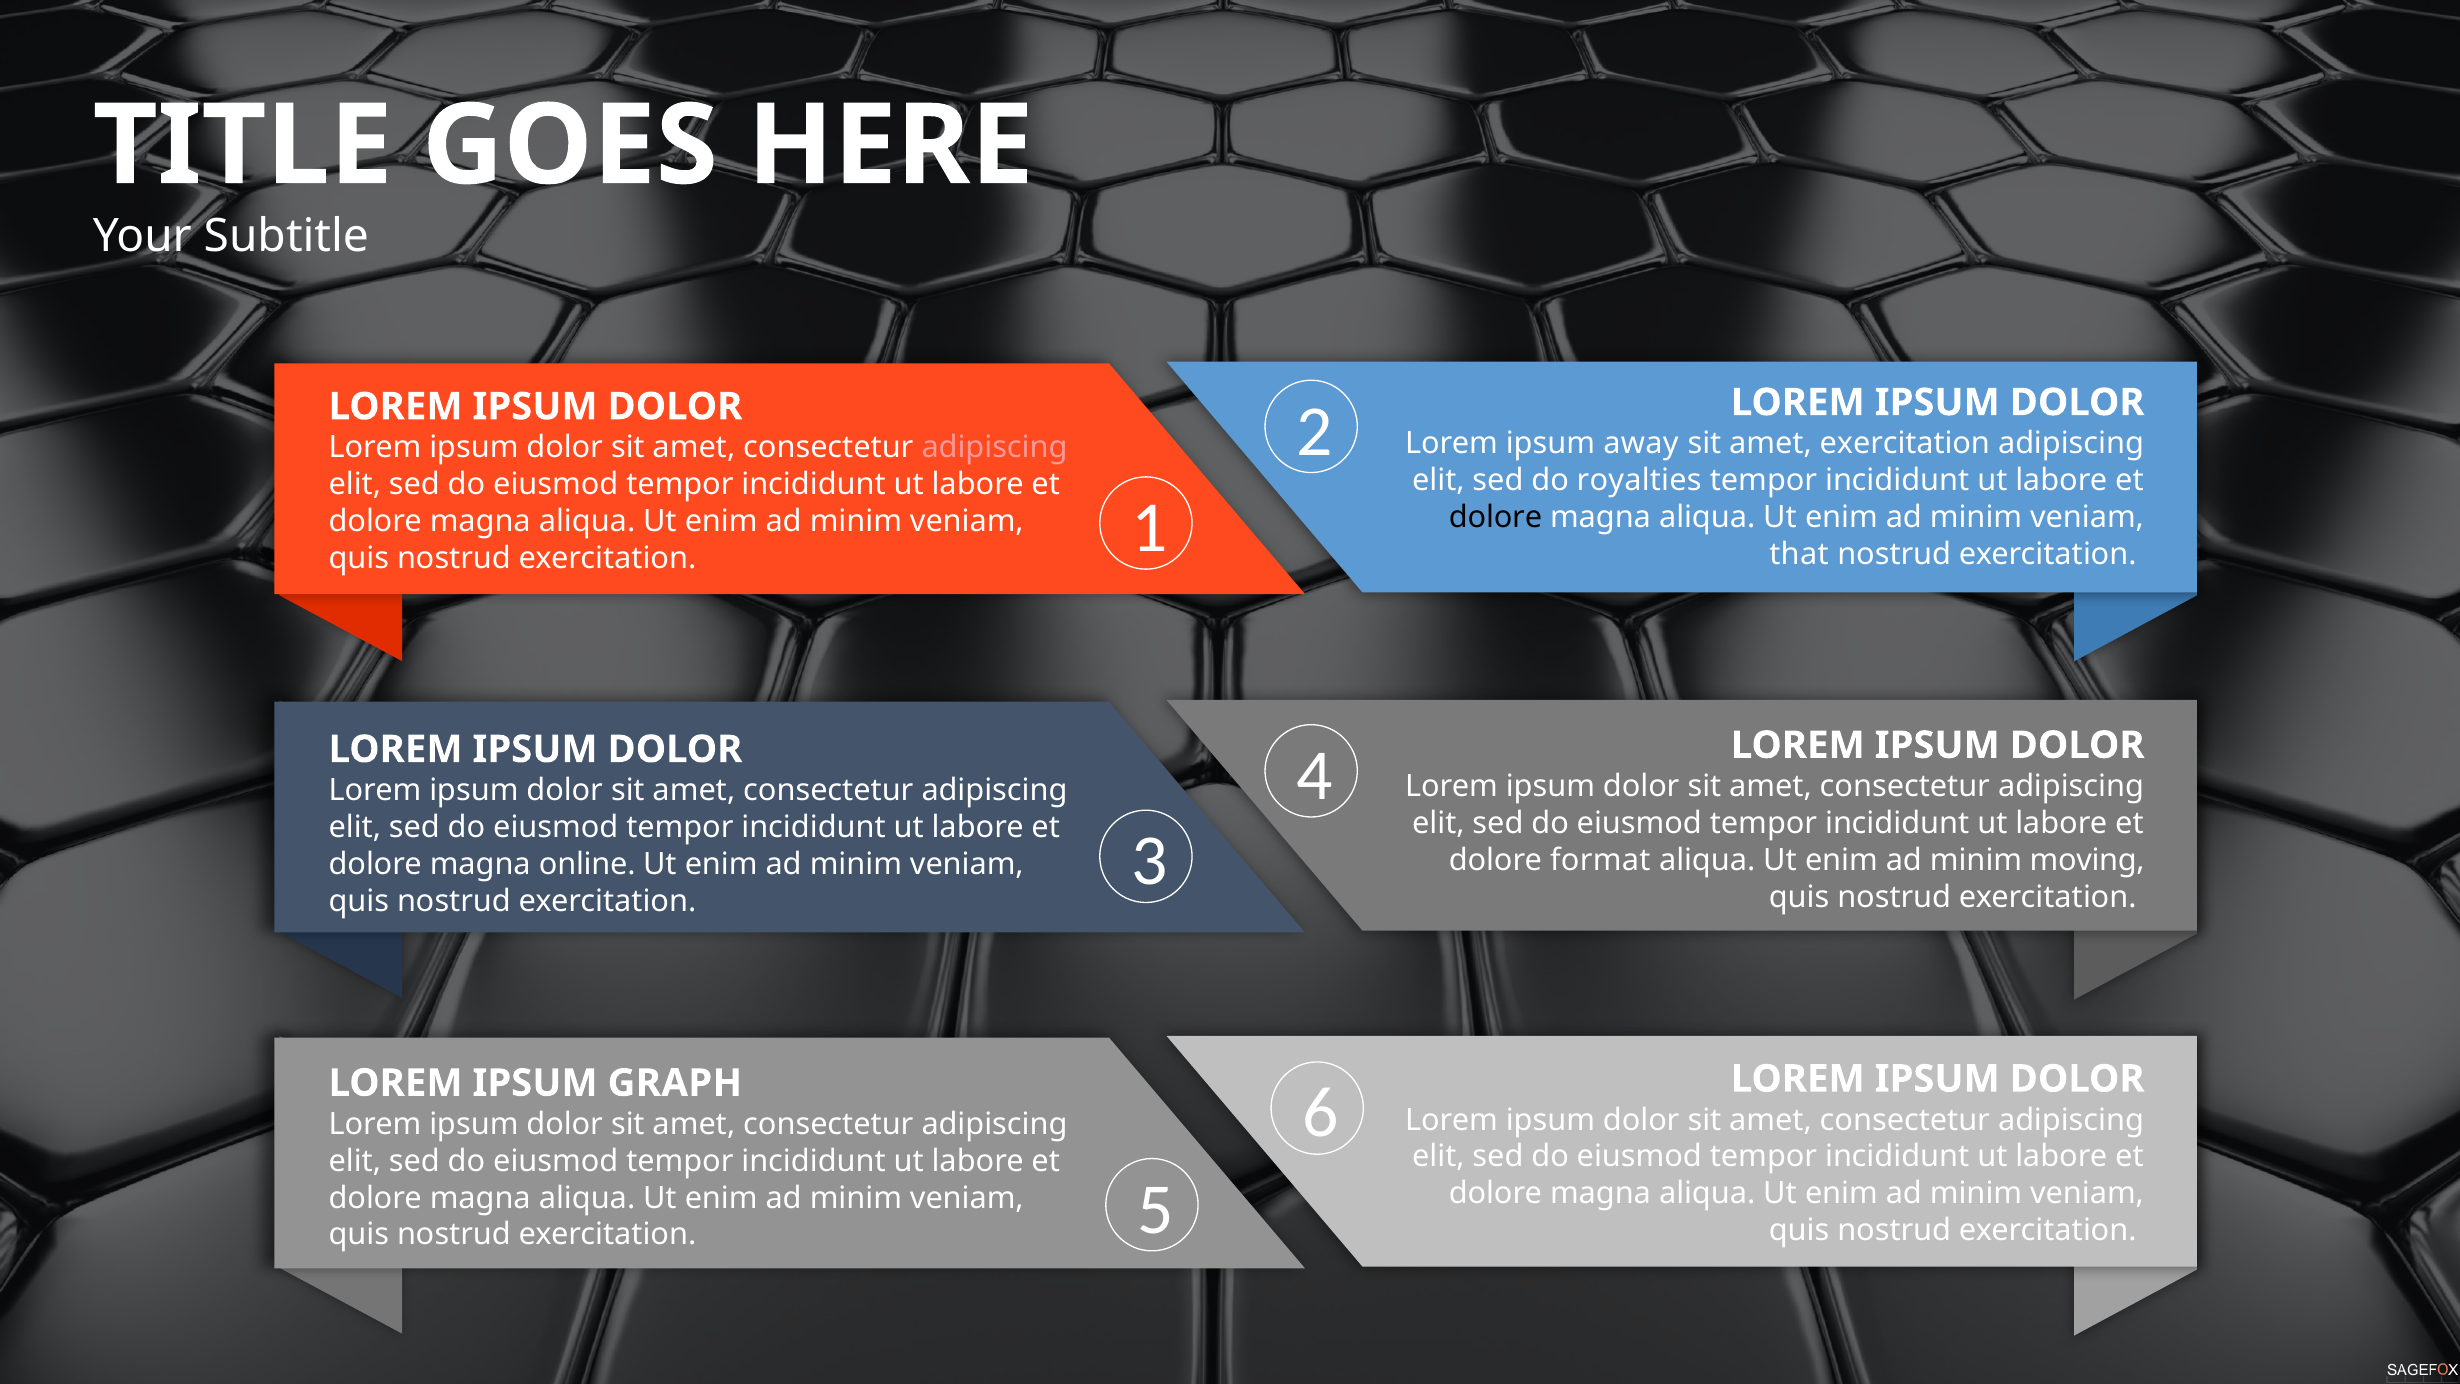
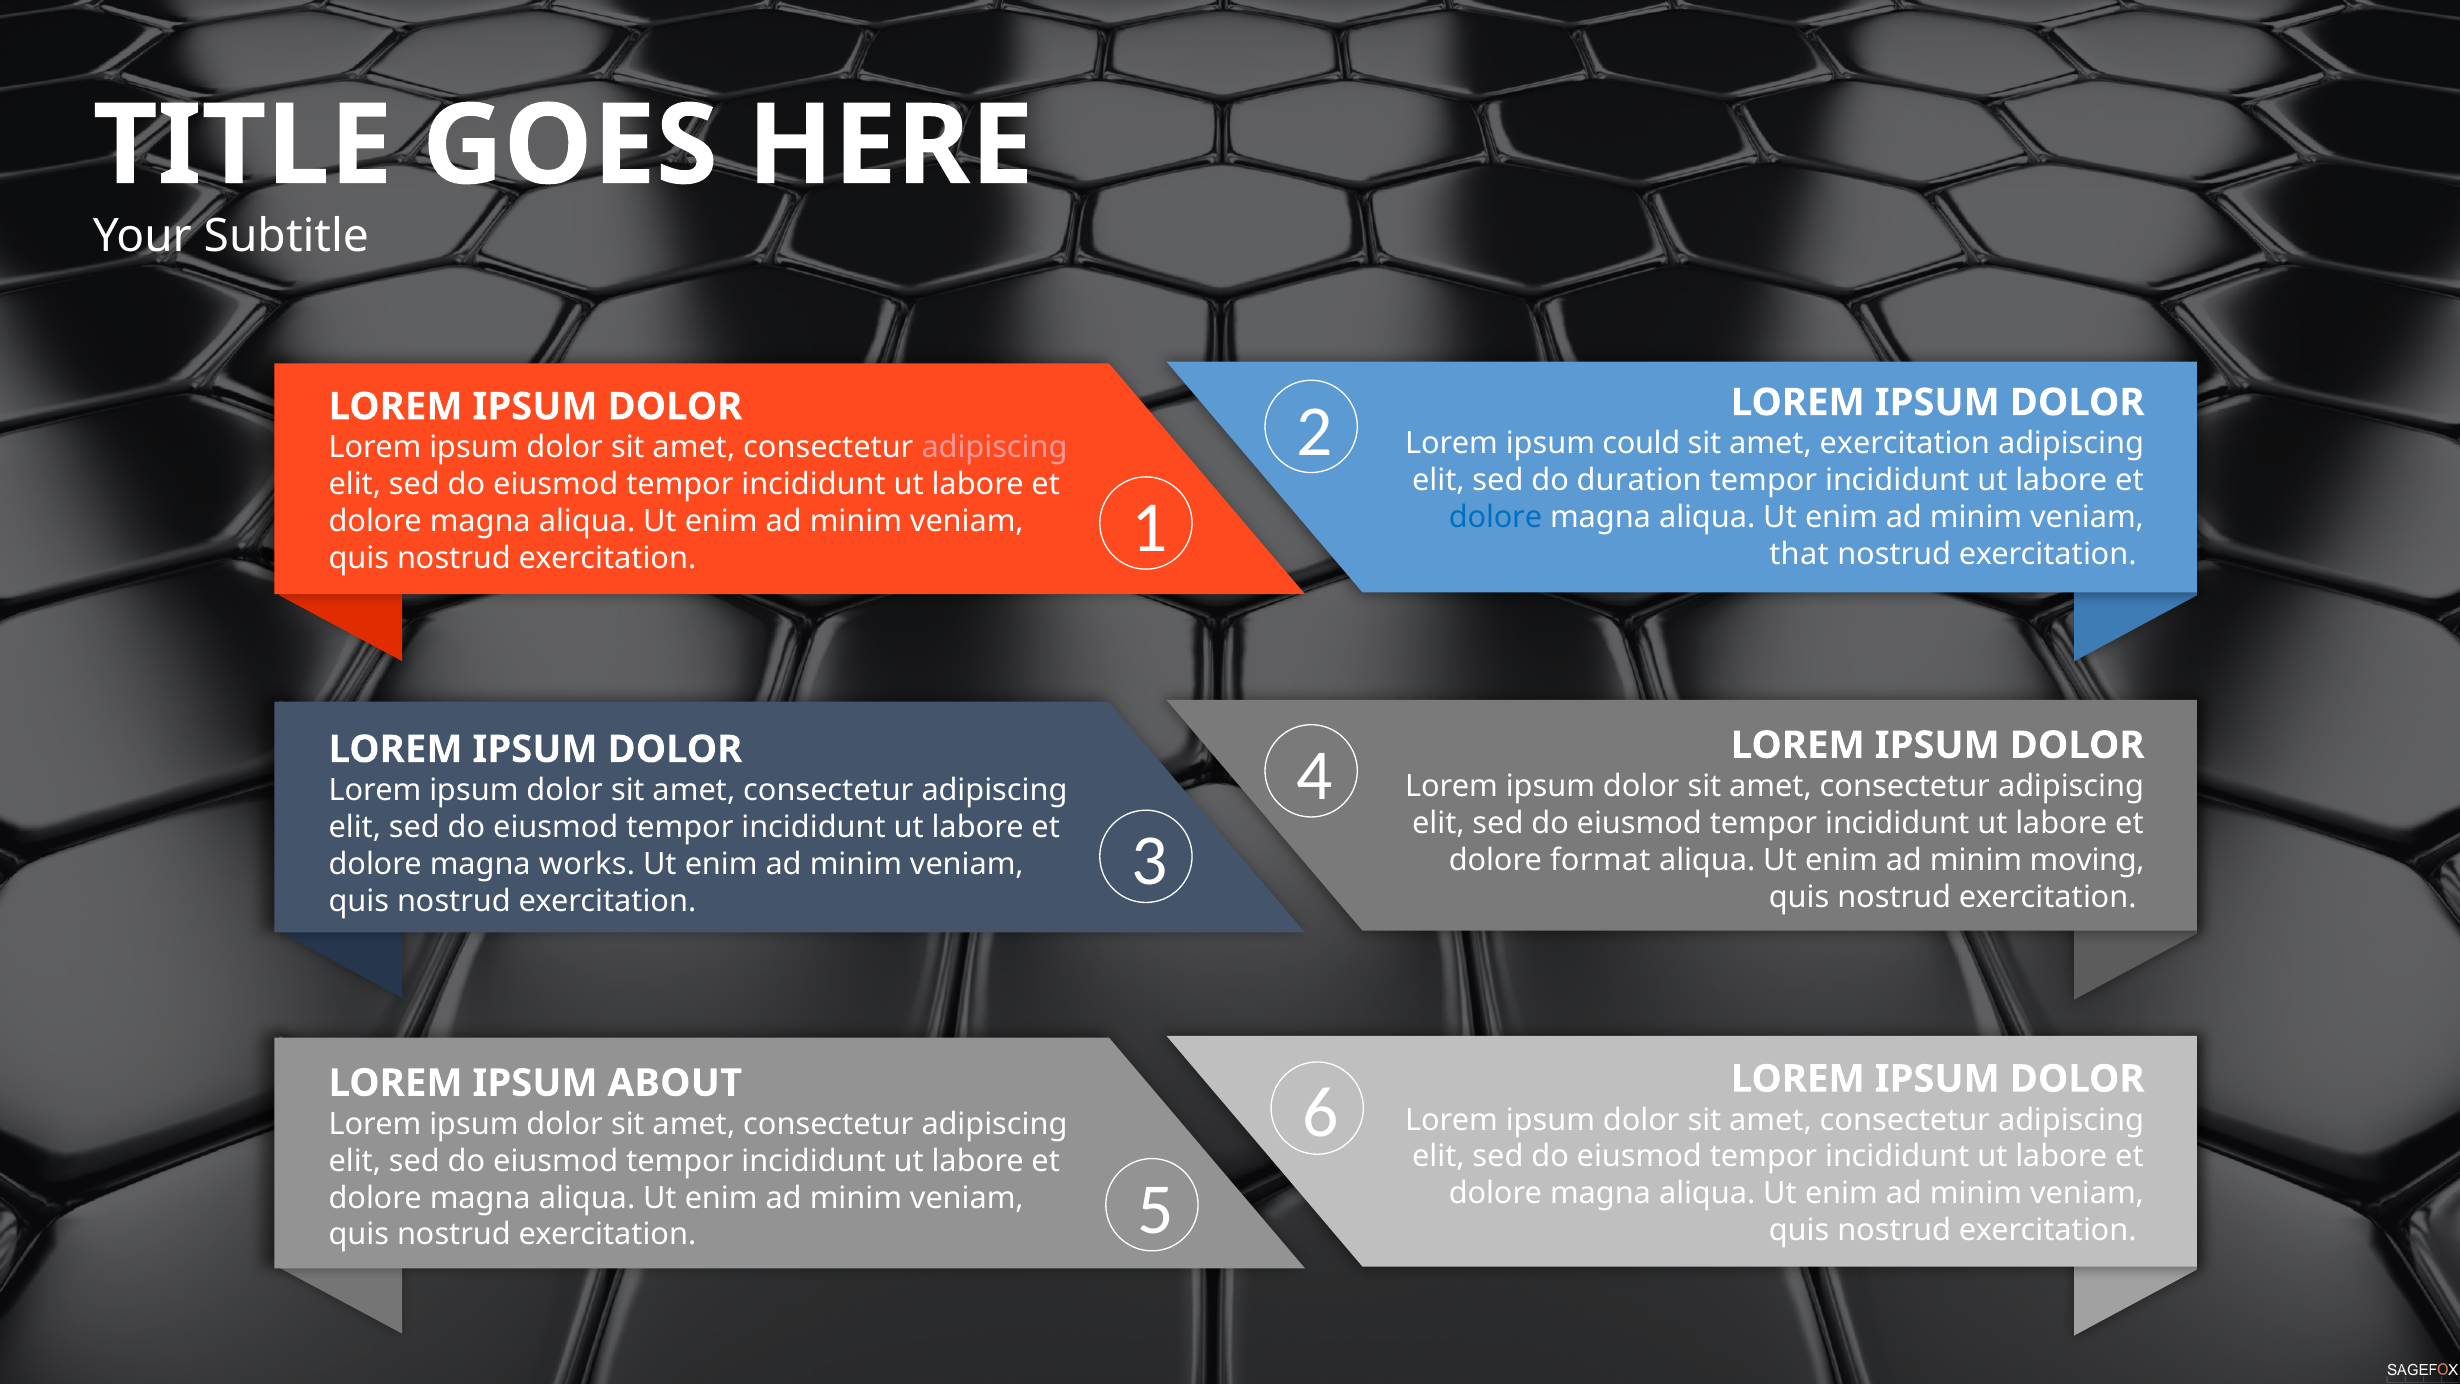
away: away -> could
royalties: royalties -> duration
dolore at (1495, 517) colour: black -> blue
online: online -> works
GRAPH: GRAPH -> ABOUT
